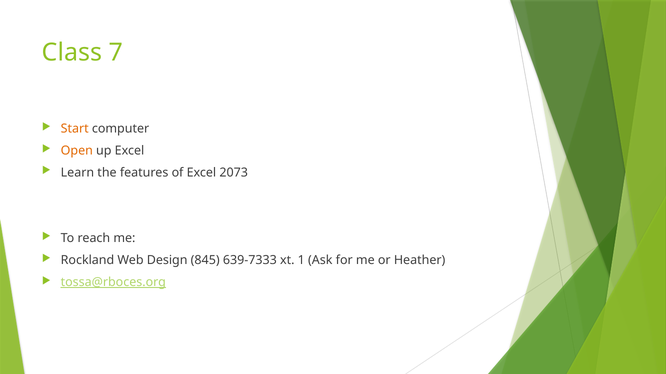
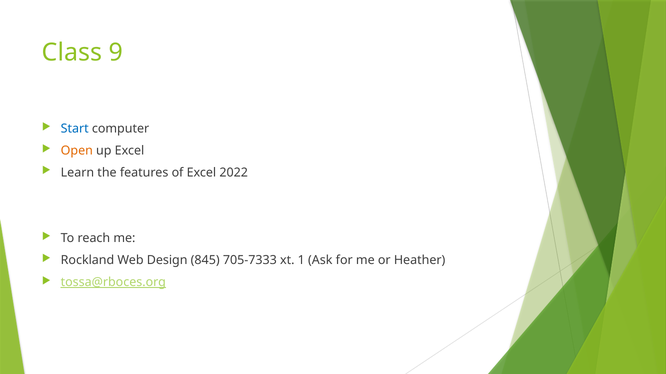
7: 7 -> 9
Start colour: orange -> blue
2073: 2073 -> 2022
639-7333: 639-7333 -> 705-7333
